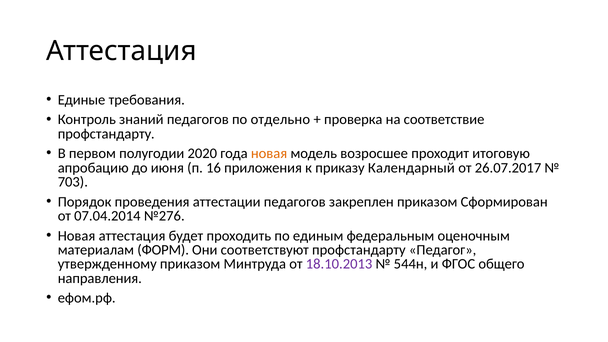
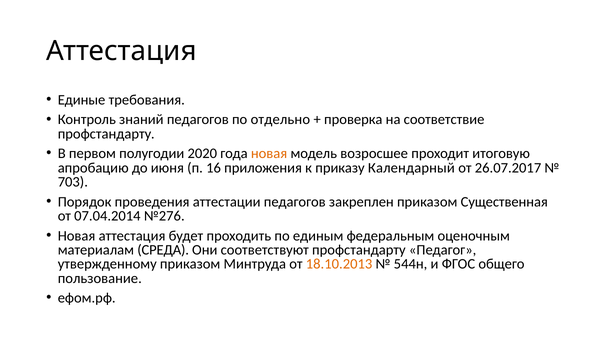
Сформирован: Сформирован -> Существенная
ФОРМ: ФОРМ -> СРЕДА
18.10.2013 colour: purple -> orange
направления: направления -> пользование
